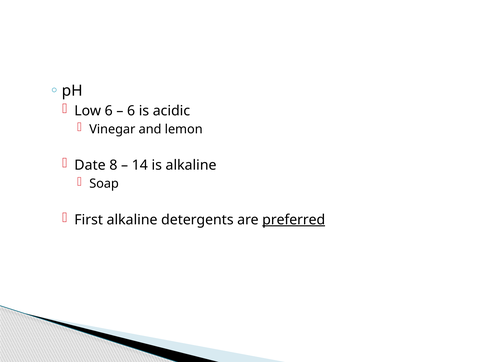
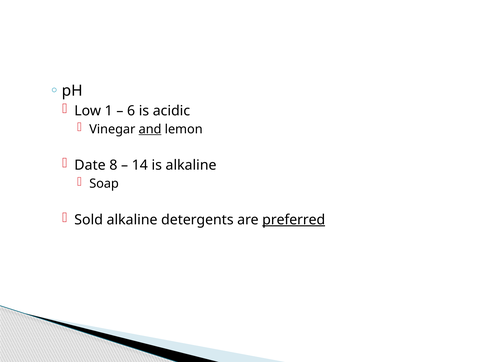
Low 6: 6 -> 1
and underline: none -> present
First: First -> Sold
